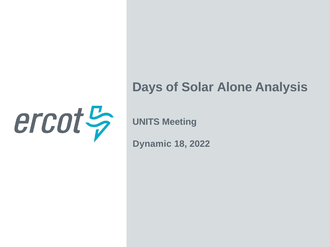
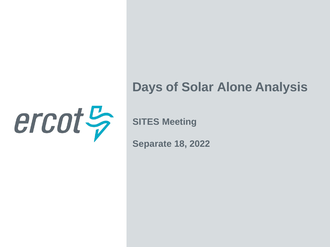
UNITS: UNITS -> SITES
Dynamic: Dynamic -> Separate
